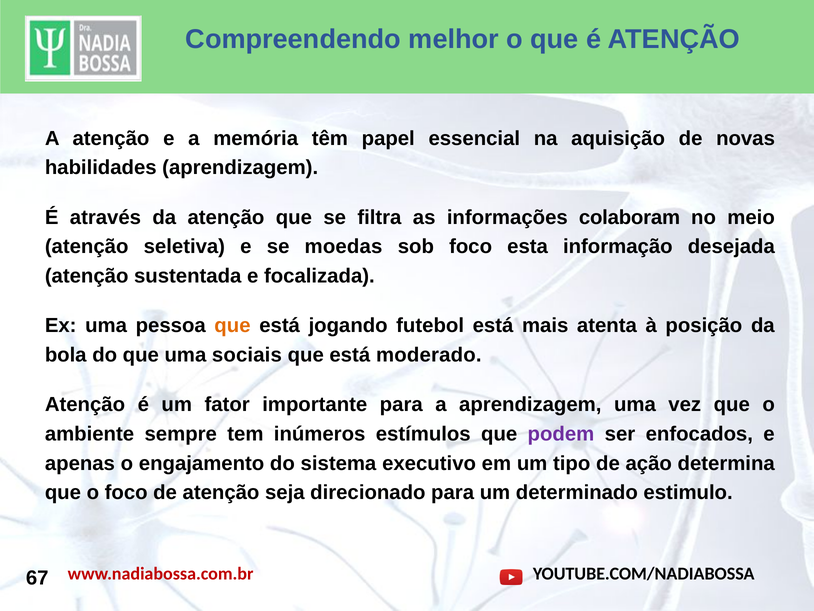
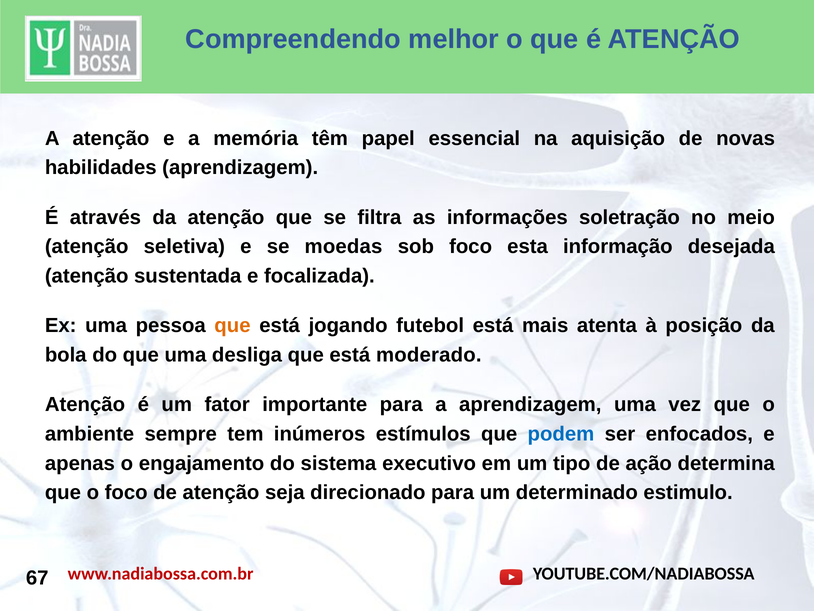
colaboram: colaboram -> soletração
sociais: sociais -> desliga
podem colour: purple -> blue
